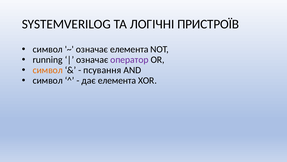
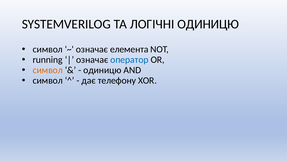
ЛОГІЧНІ ПРИСТРОЇВ: ПРИСТРОЇВ -> ОДИНИЦЮ
оператор colour: purple -> blue
псування at (102, 70): псування -> одиницю
дає елемента: елемента -> телефону
